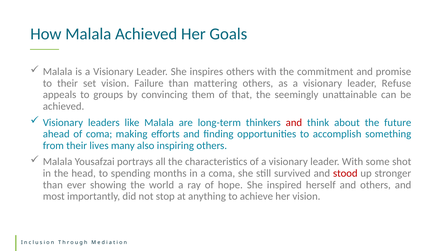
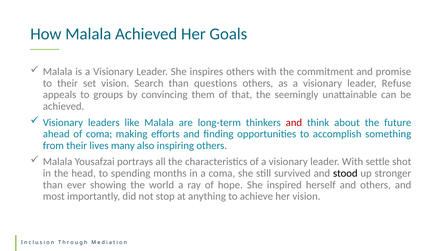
Failure: Failure -> Search
mattering: mattering -> questions
some: some -> settle
stood colour: red -> black
